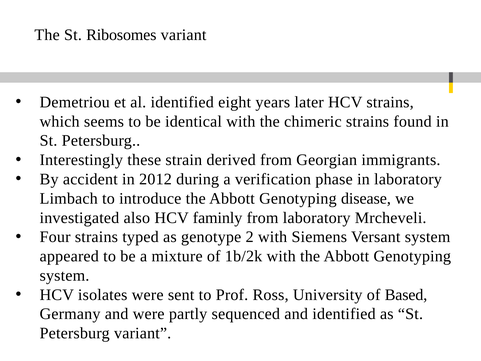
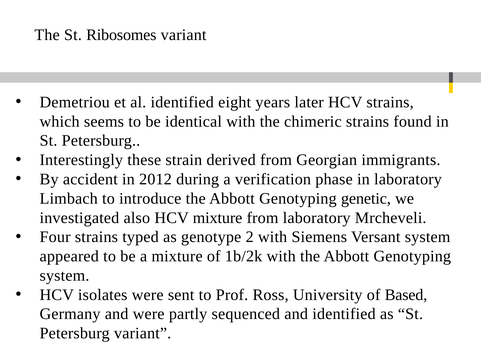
disease: disease -> genetic
HCV faminly: faminly -> mixture
